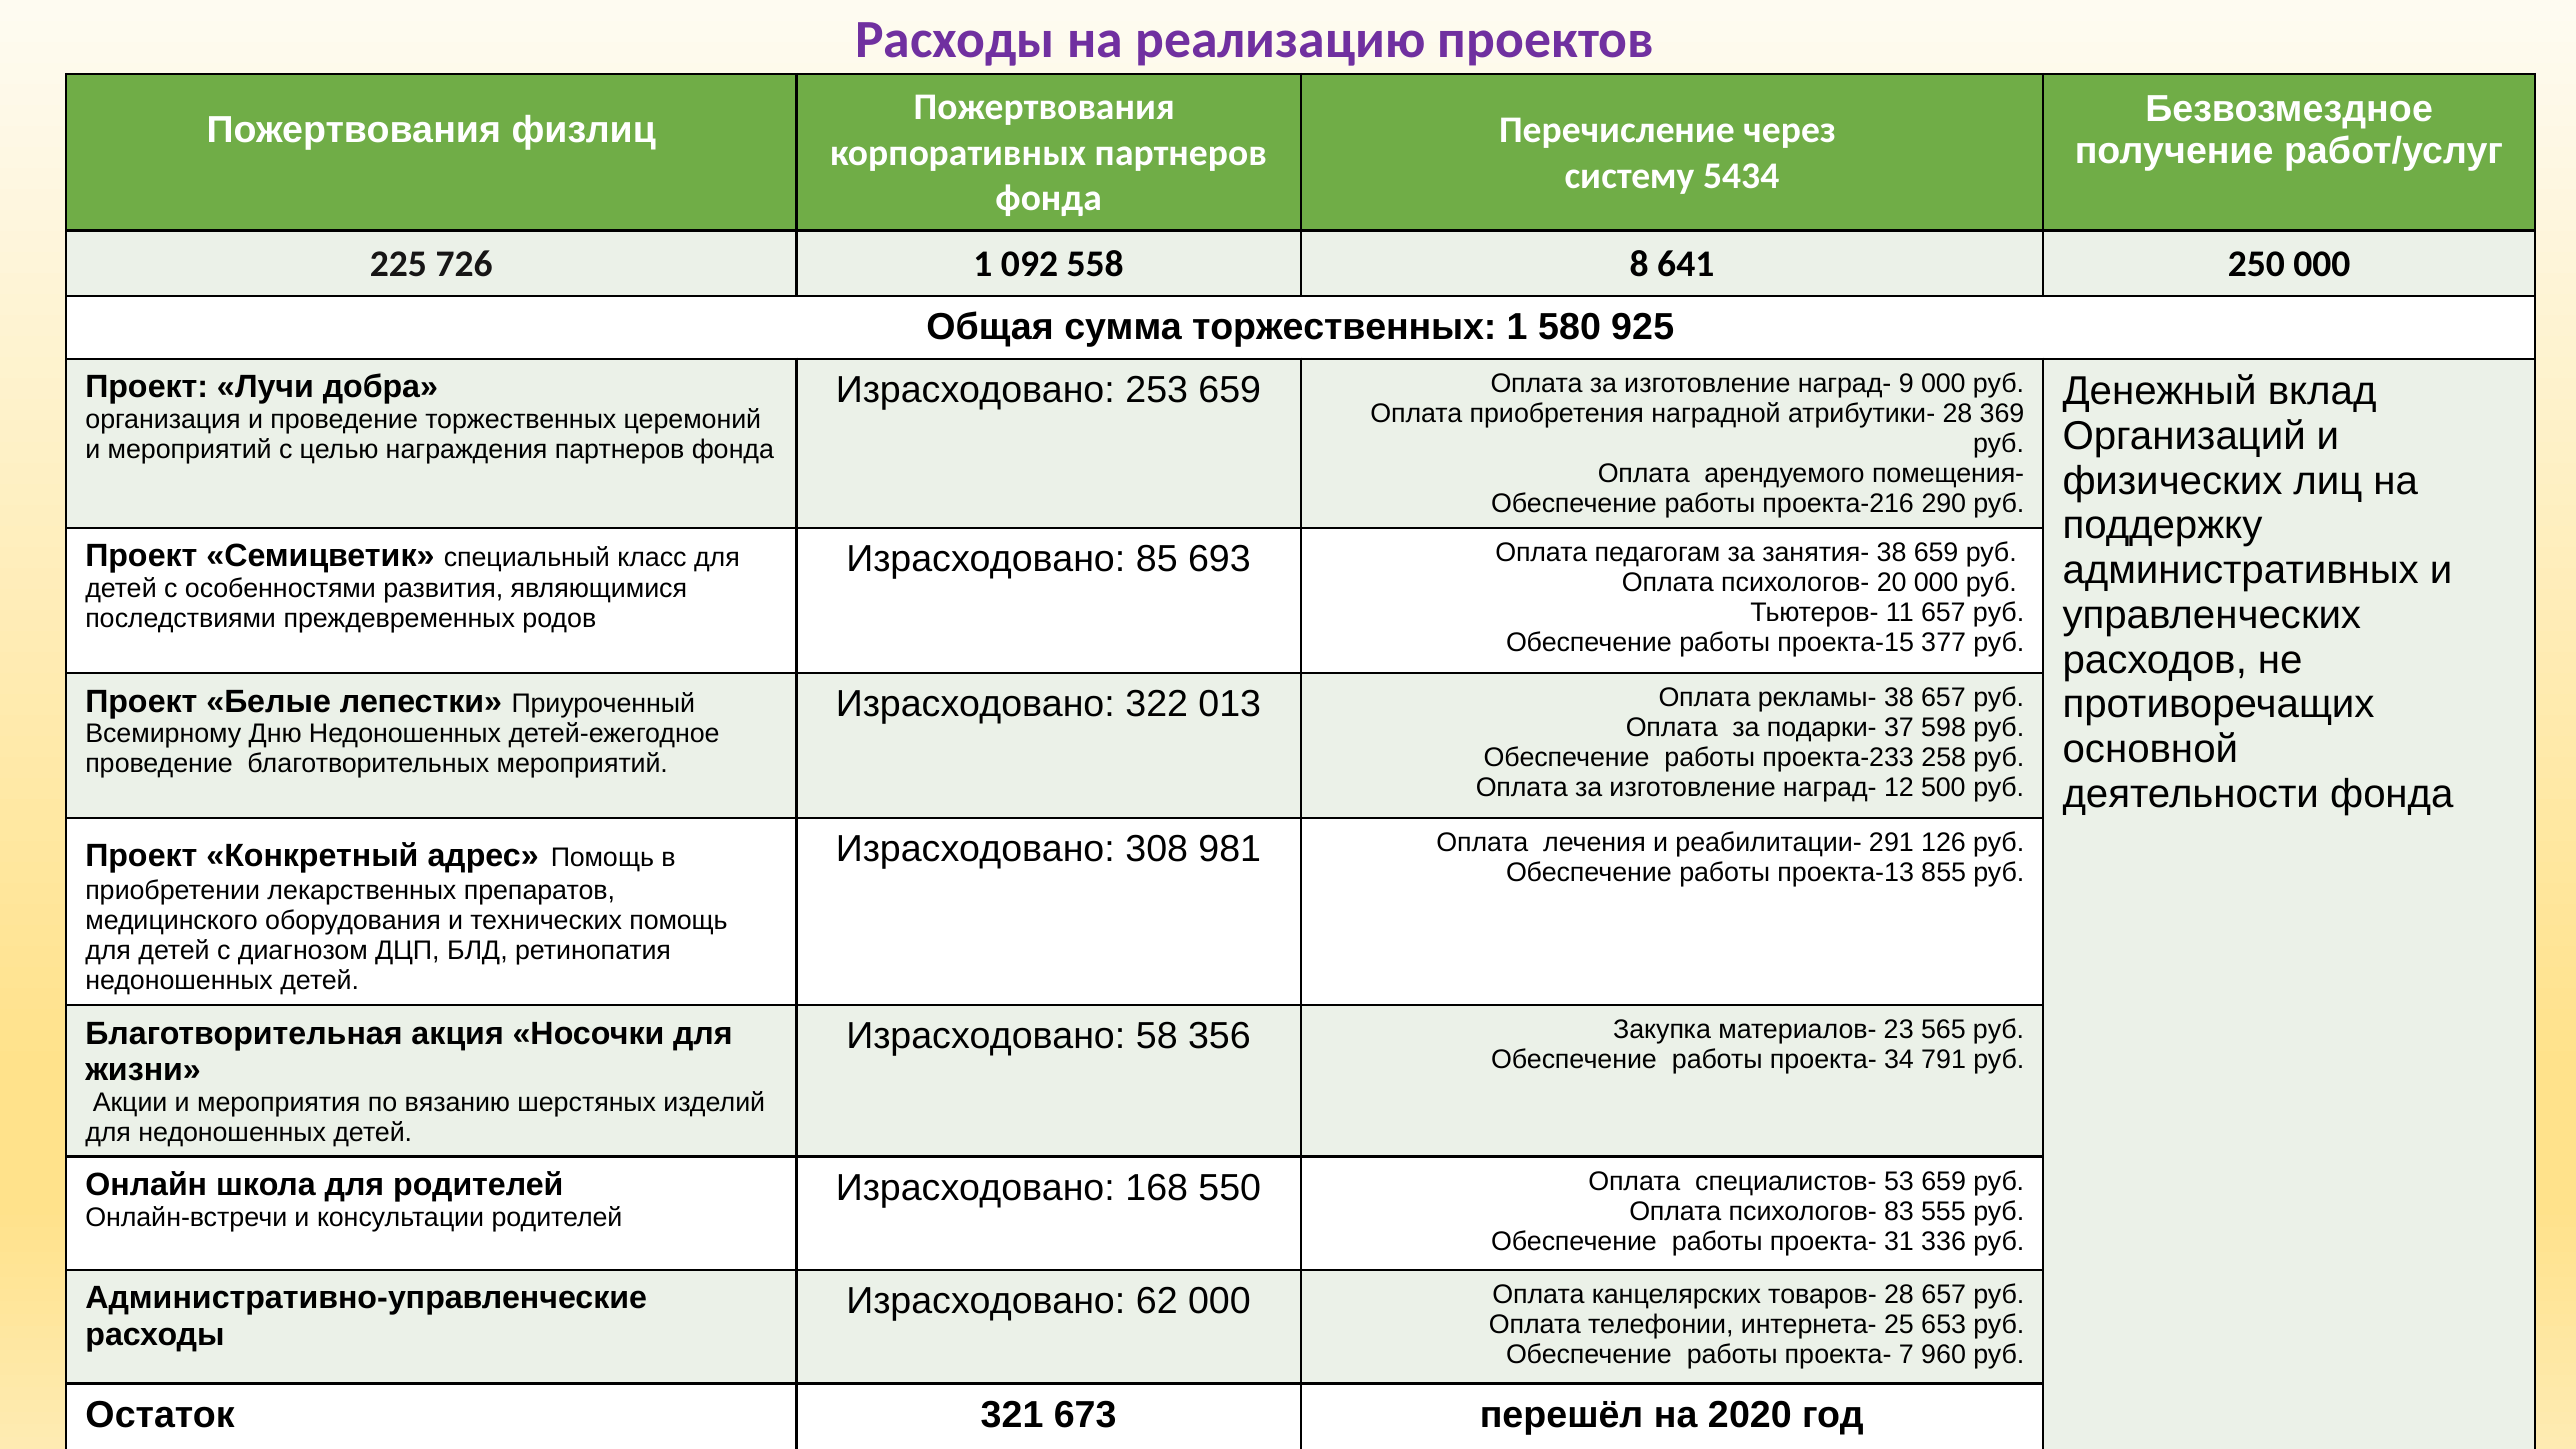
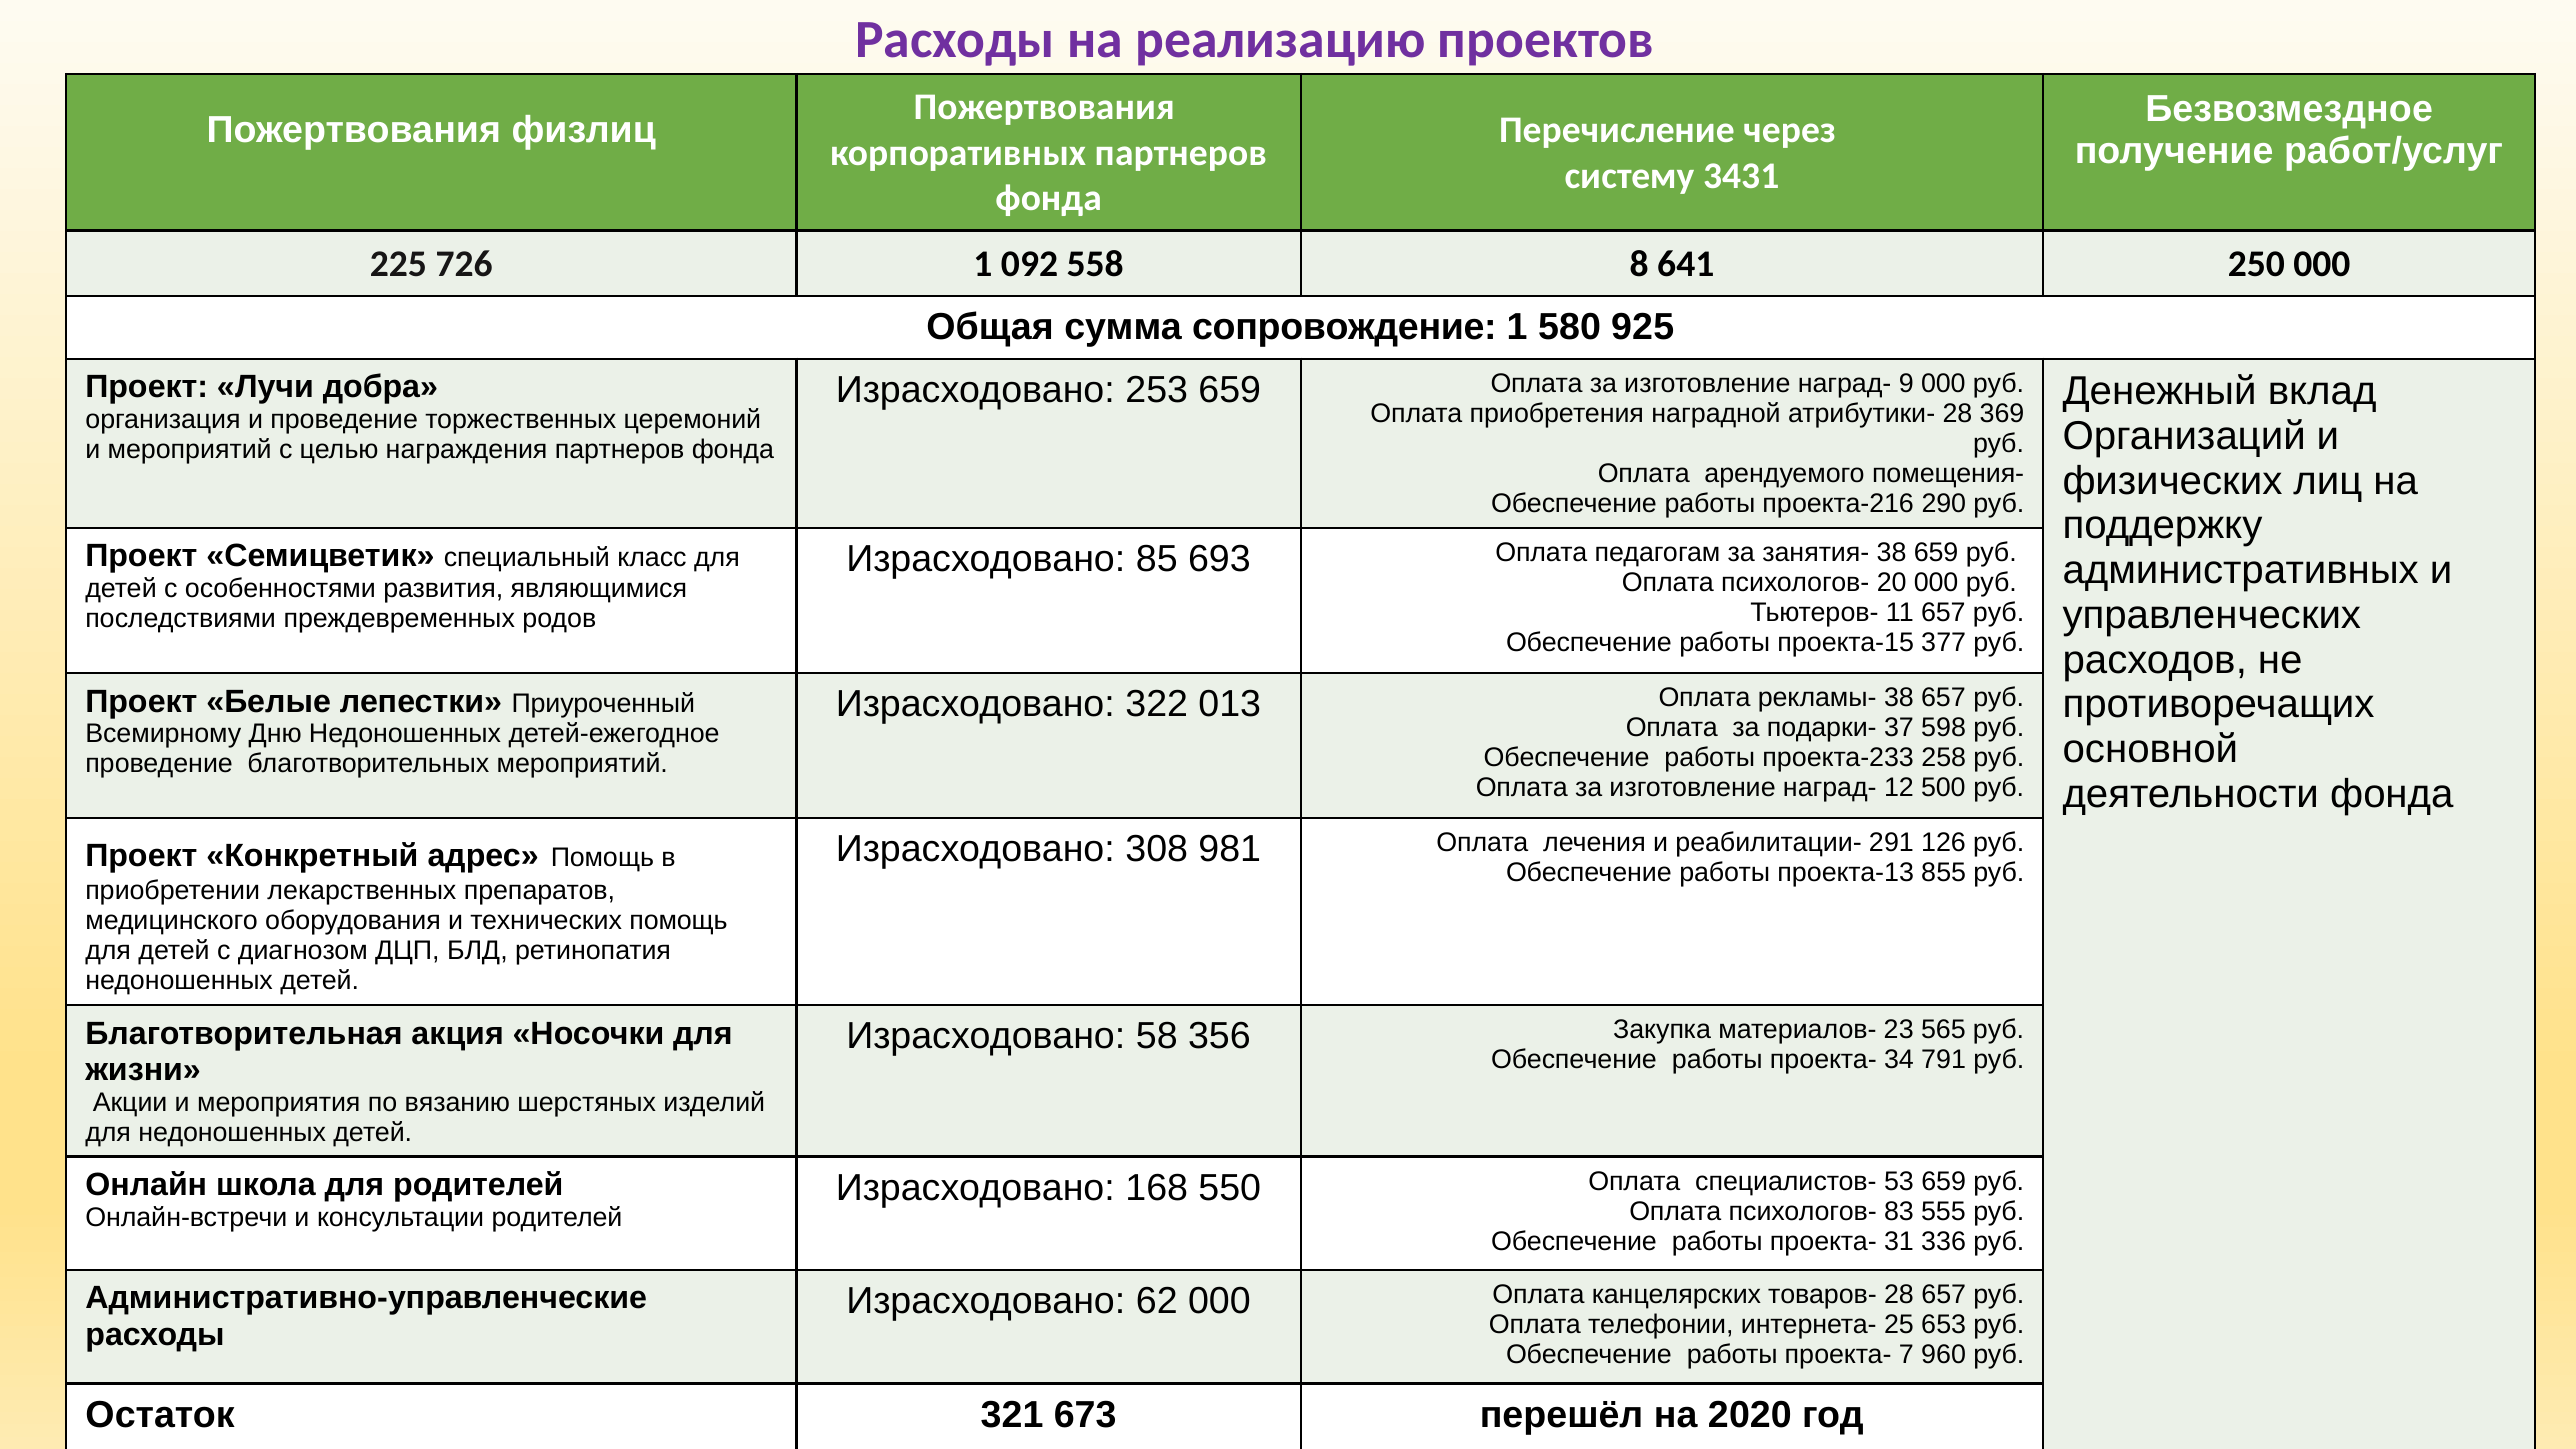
5434: 5434 -> 3431
сумма торжественных: торжественных -> сопровождение
